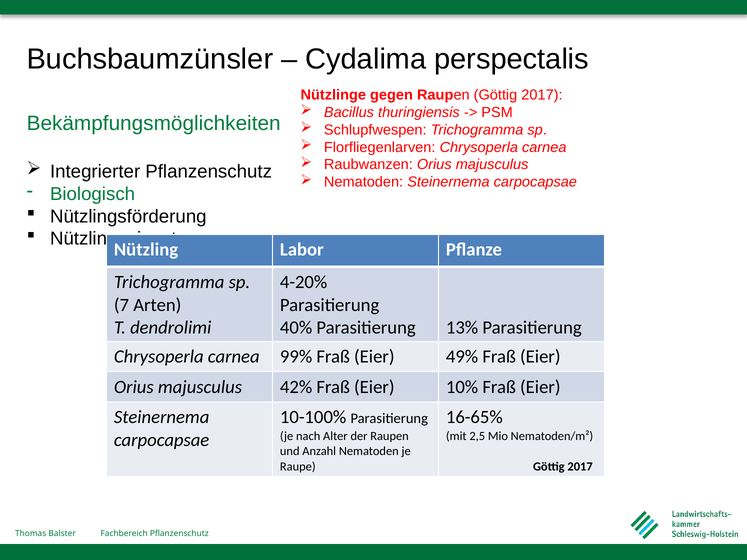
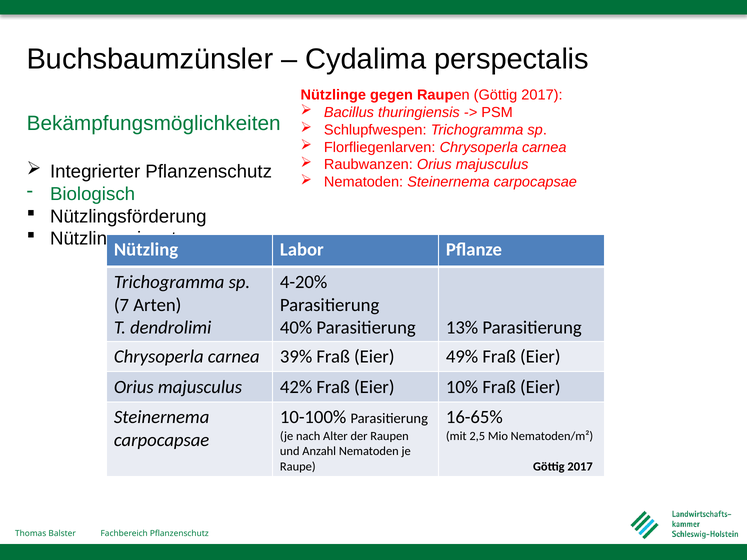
99%: 99% -> 39%
